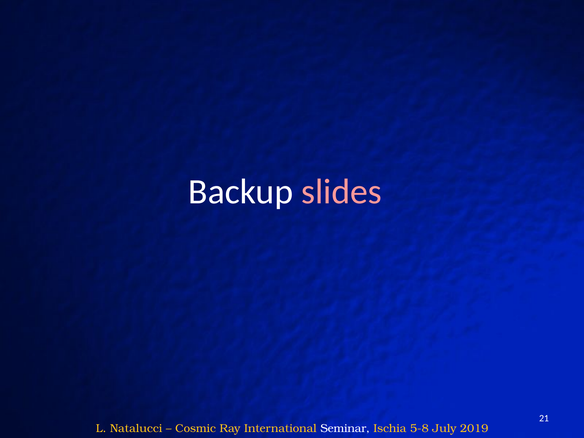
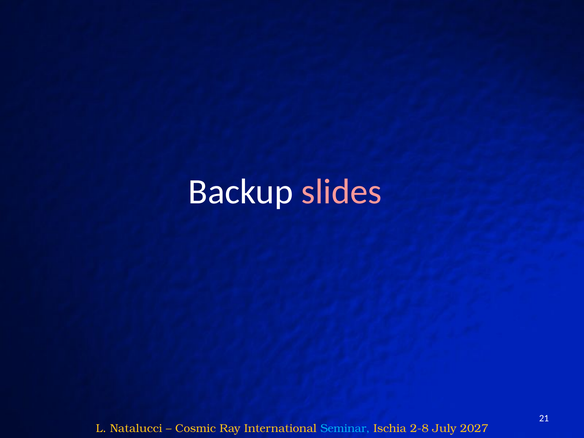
Seminar colour: white -> light blue
5-8: 5-8 -> 2-8
2019: 2019 -> 2027
